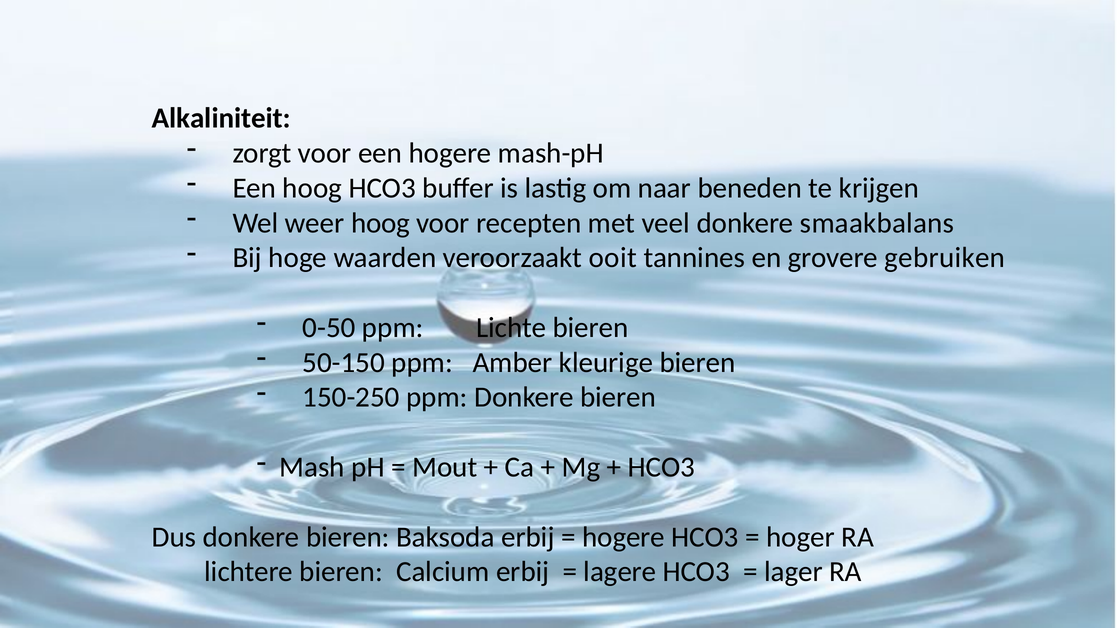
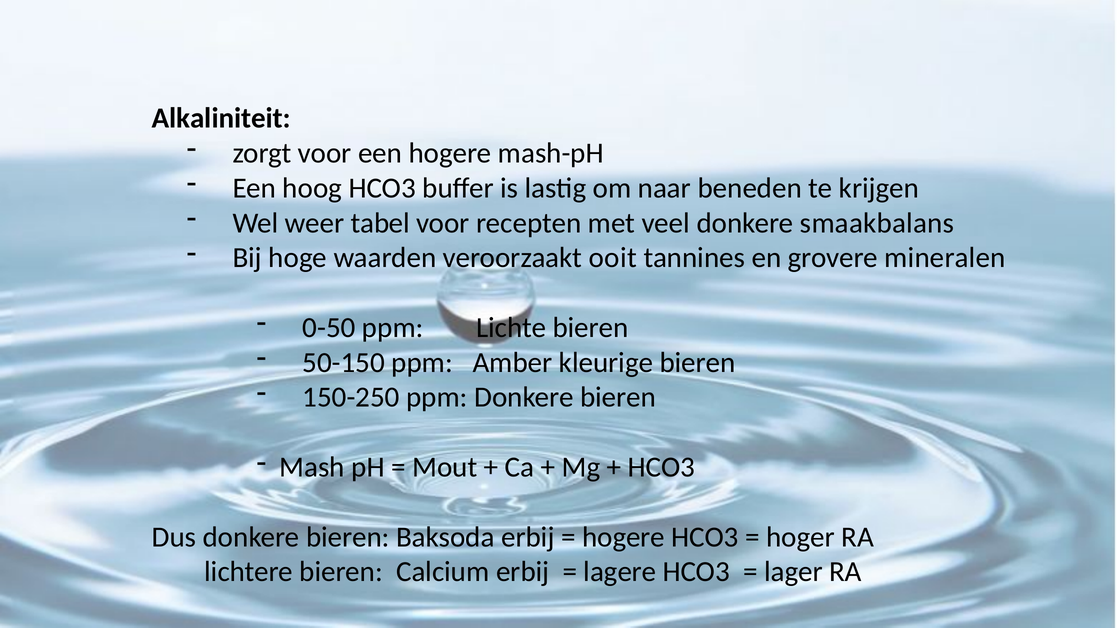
weer hoog: hoog -> tabel
gebruiken: gebruiken -> mineralen
